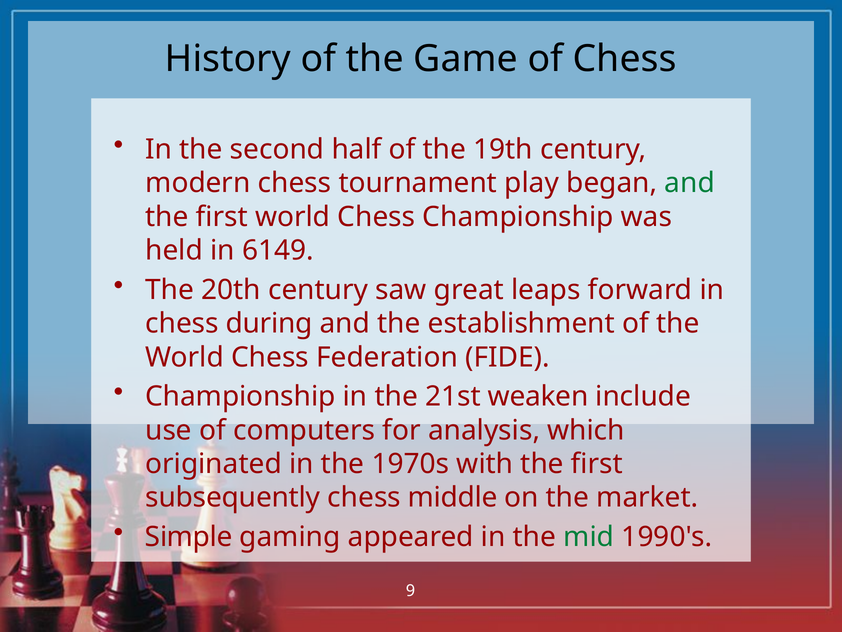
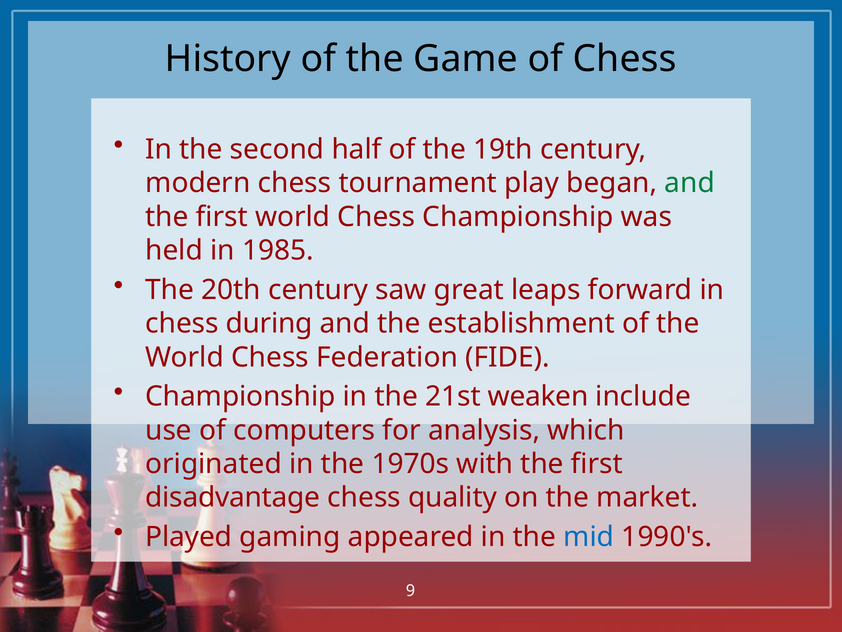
6149: 6149 -> 1985
subsequently: subsequently -> disadvantage
middle: middle -> quality
Simple: Simple -> Played
mid colour: green -> blue
